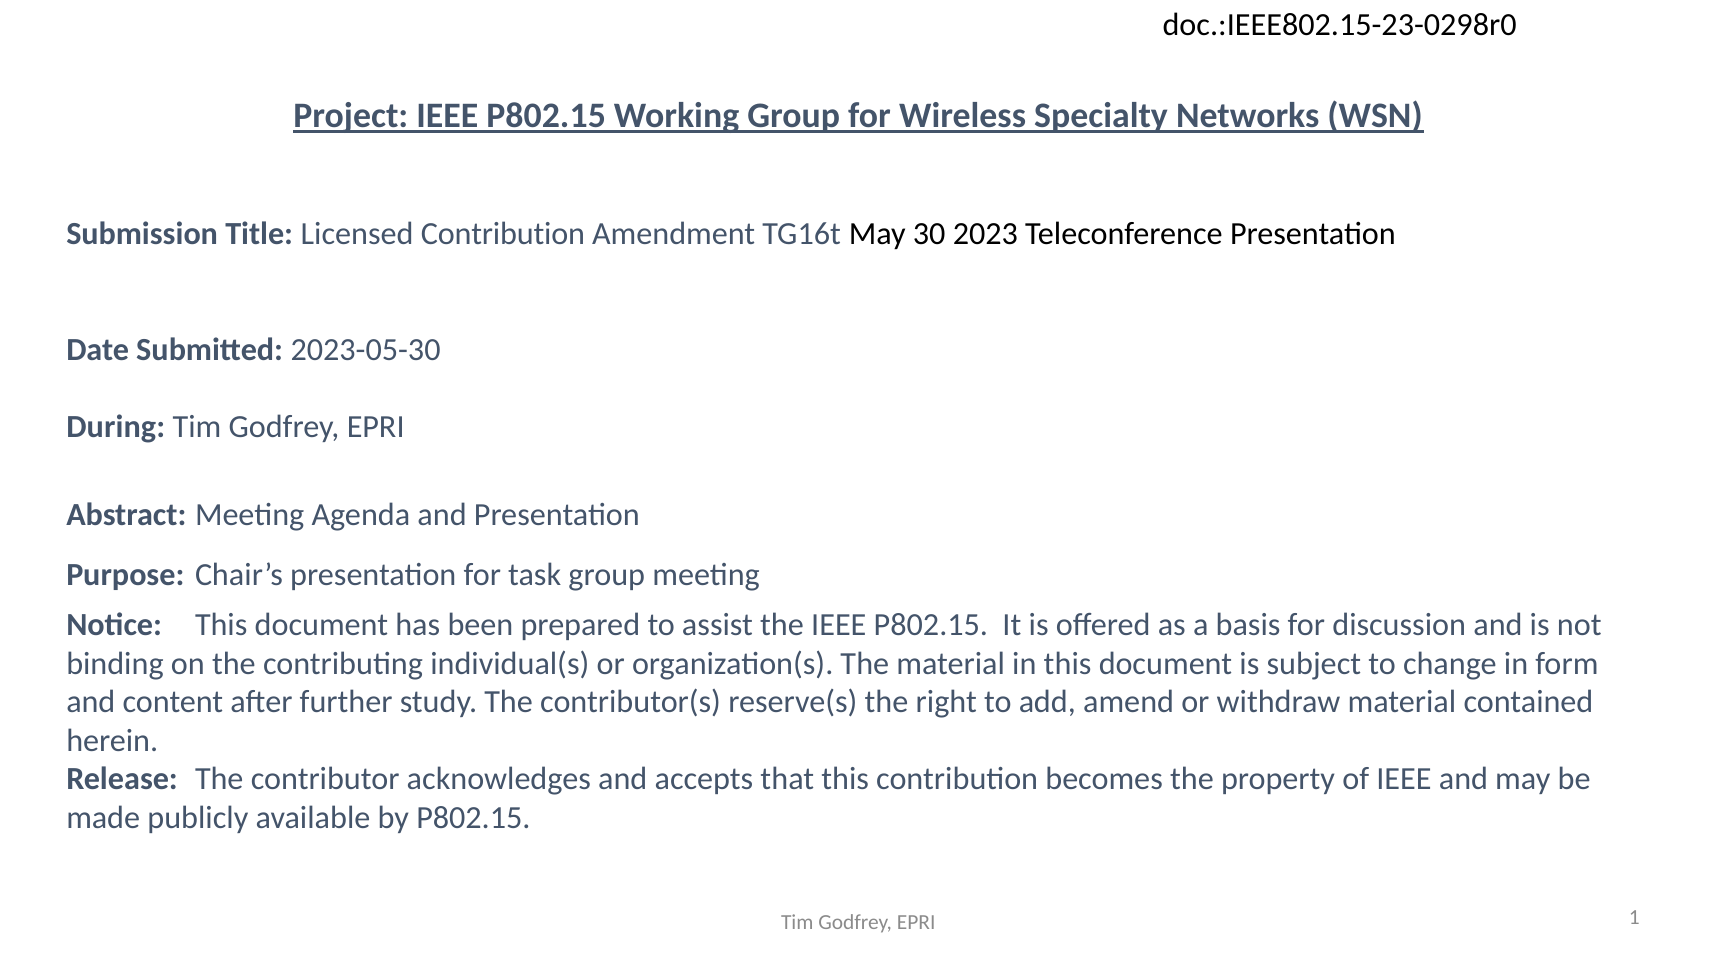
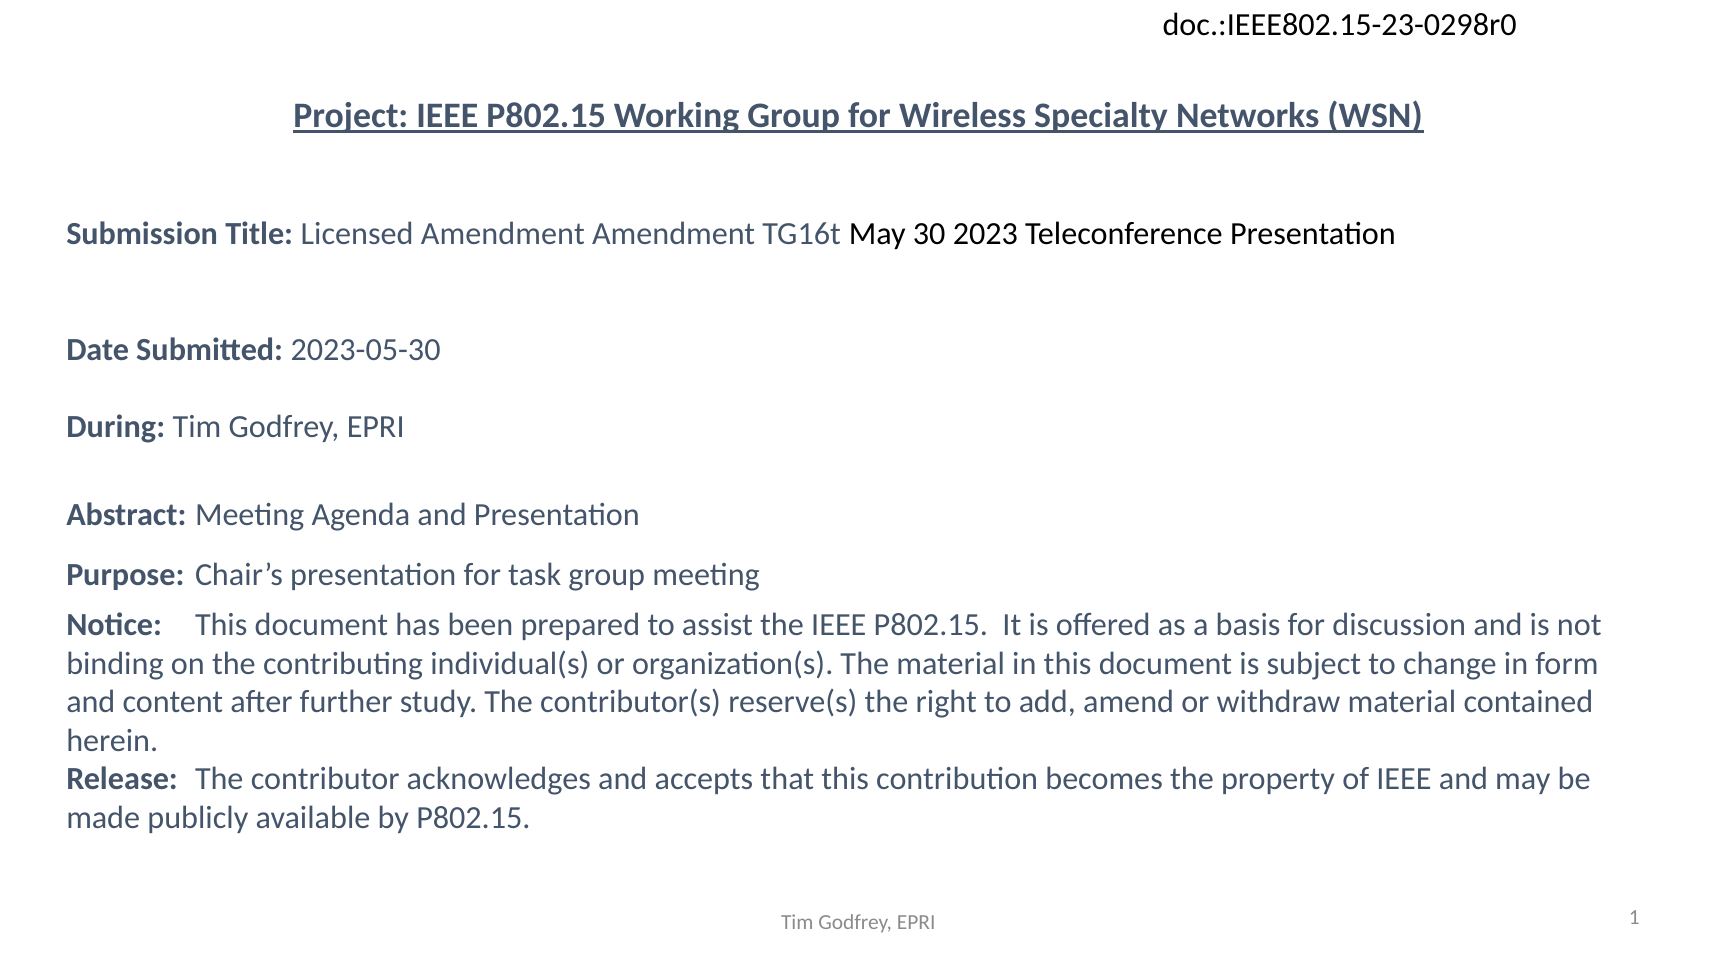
Licensed Contribution: Contribution -> Amendment
